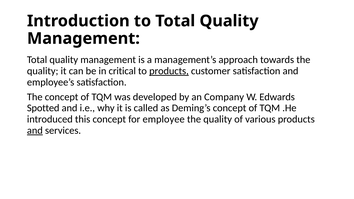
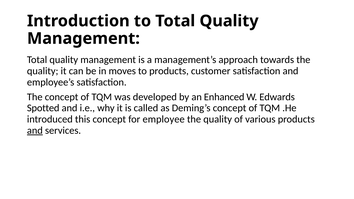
critical: critical -> moves
products at (169, 71) underline: present -> none
Company: Company -> Enhanced
